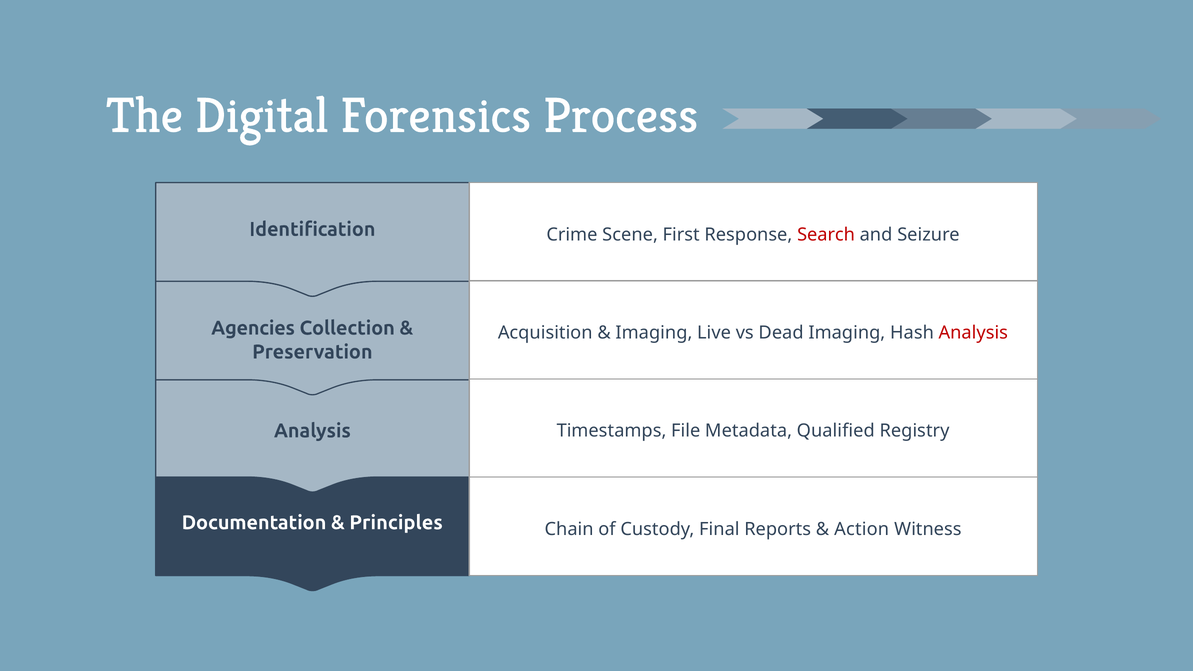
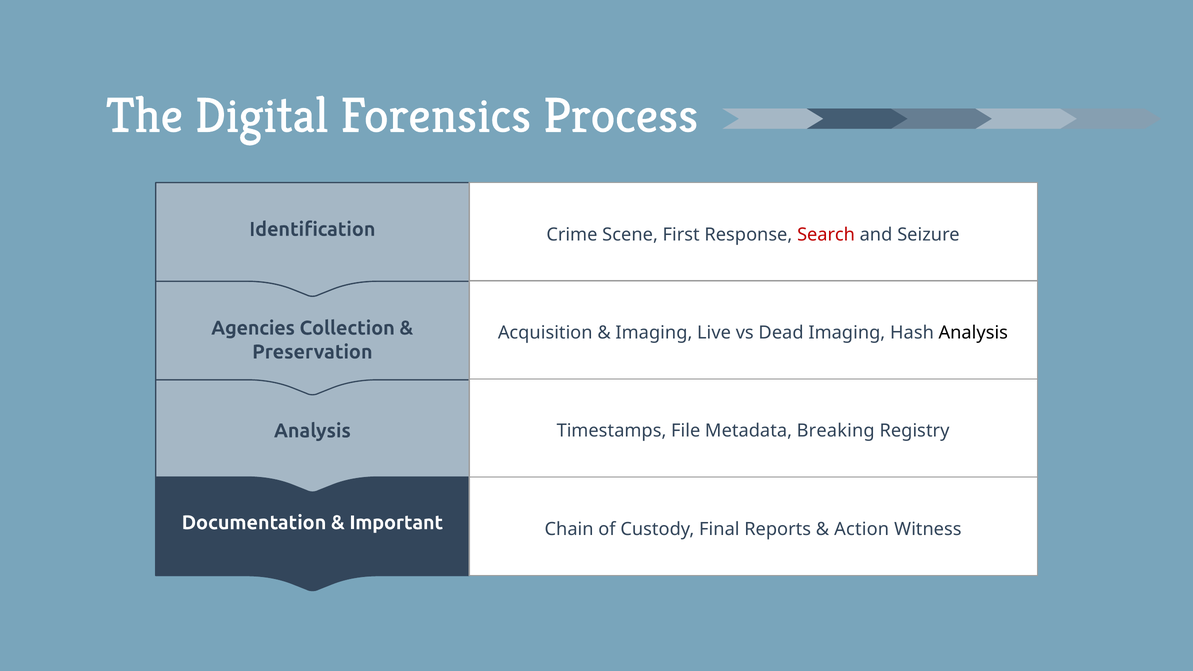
Analysis at (973, 333) colour: red -> black
Qualified: Qualified -> Breaking
Principles: Principles -> Important
